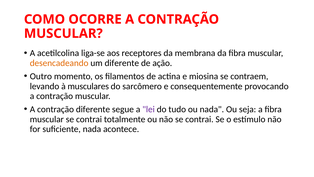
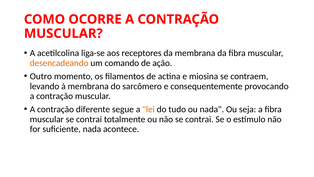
um diferente: diferente -> comando
à musculares: musculares -> membrana
lei colour: purple -> orange
